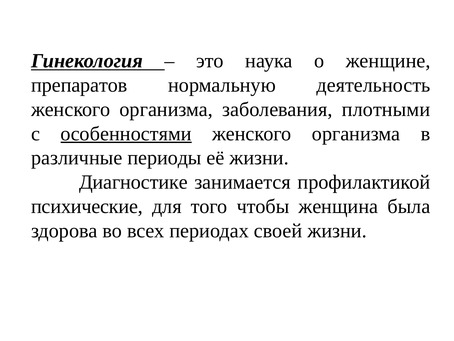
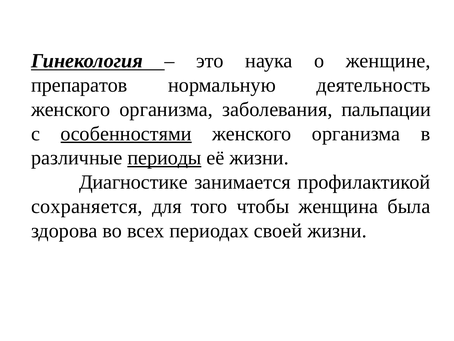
плотными: плотными -> пальпации
периоды underline: none -> present
психические: психические -> сохраняется
